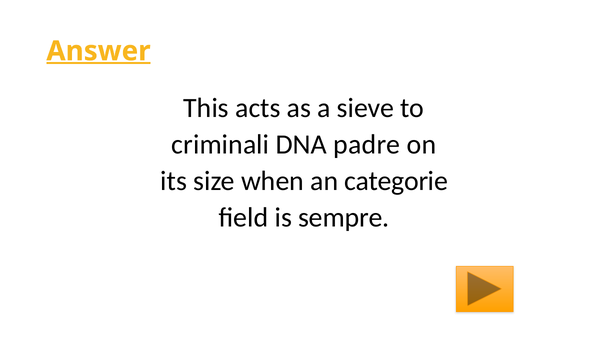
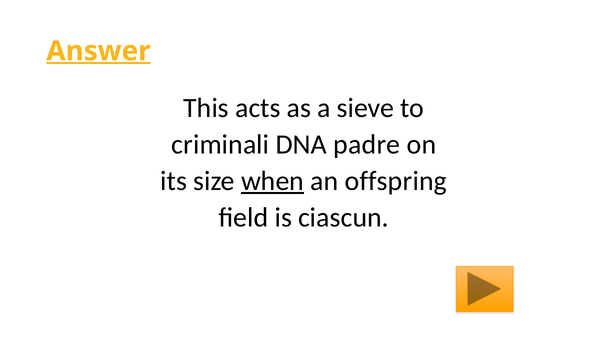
when underline: none -> present
categorie: categorie -> offspring
sempre: sempre -> ciascun
